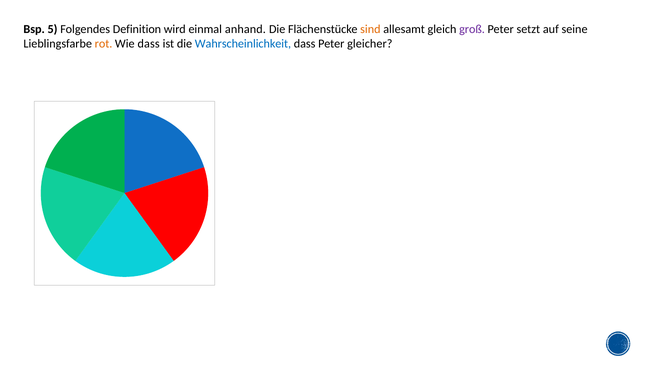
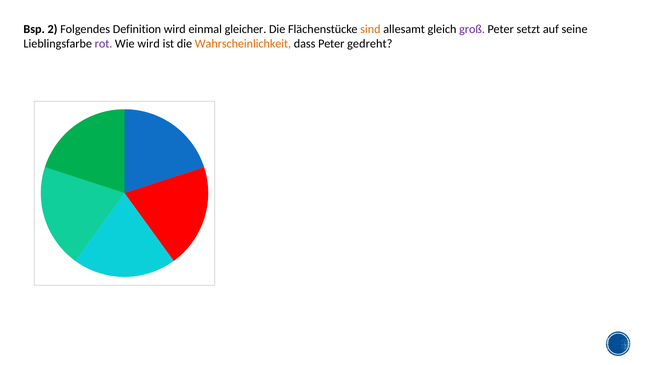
5: 5 -> 2
anhand: anhand -> gleicher
rot colour: orange -> purple
Wie dass: dass -> wird
Wahrscheinlichkeit colour: blue -> orange
gleicher: gleicher -> gedreht
